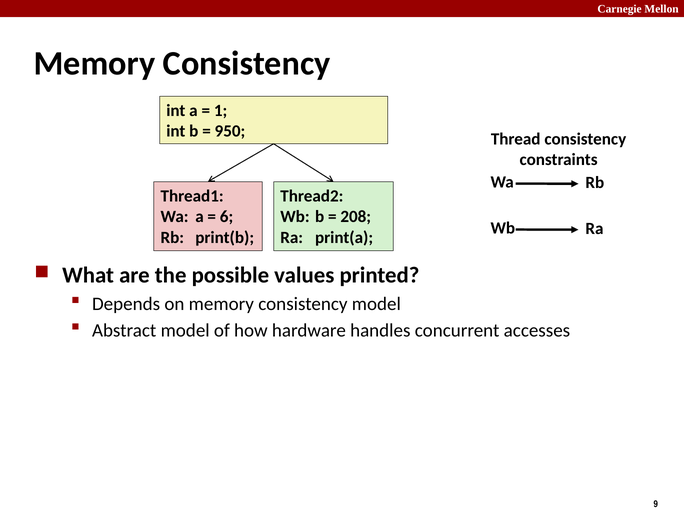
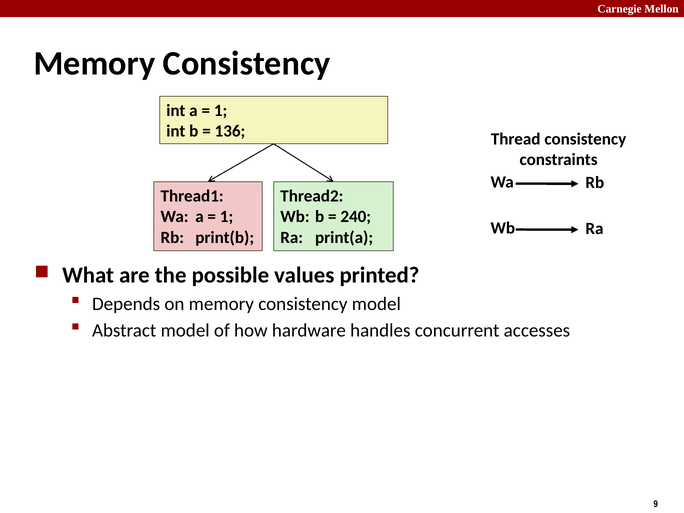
950: 950 -> 136
6 at (227, 217): 6 -> 1
208: 208 -> 240
